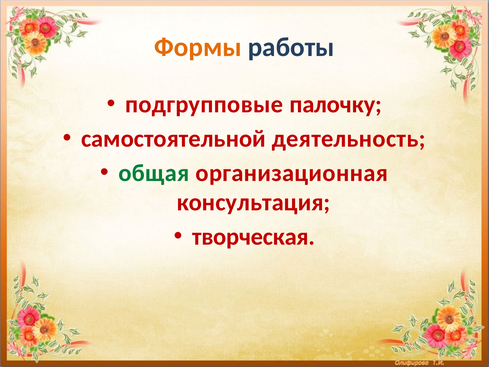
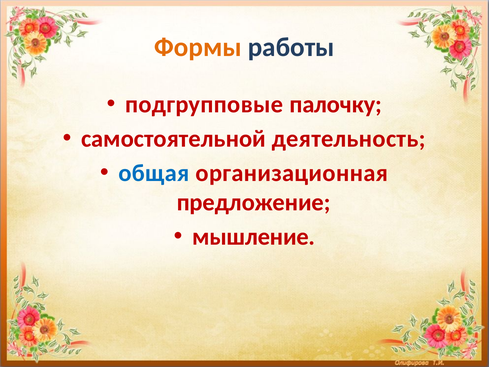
общая colour: green -> blue
консультация: консультация -> предложение
творческая: творческая -> мышление
